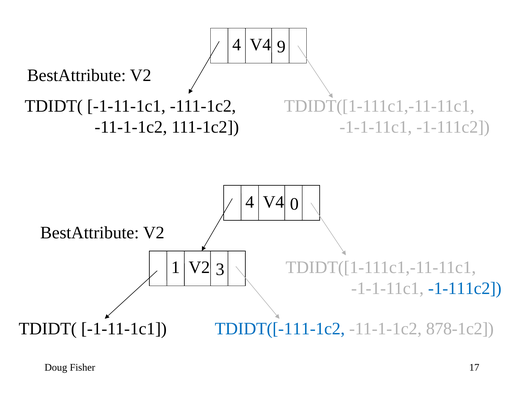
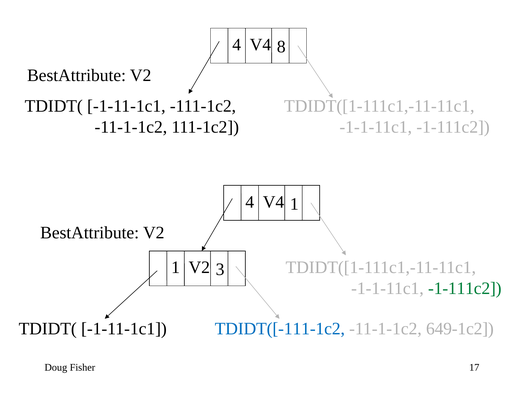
9: 9 -> 8
4 0: 0 -> 1
-1-111c2 at (465, 288) colour: blue -> green
878-1c2: 878-1c2 -> 649-1c2
